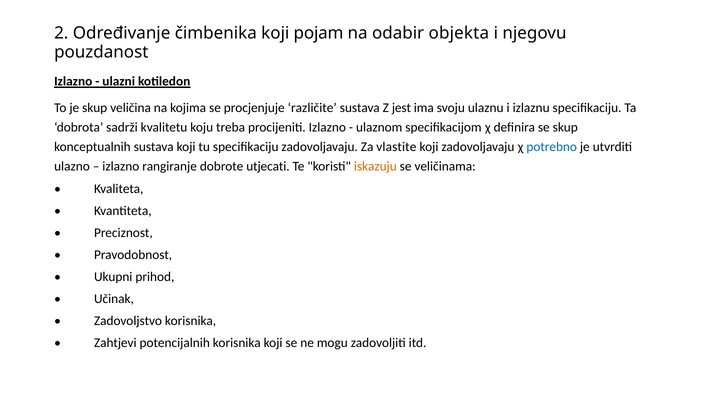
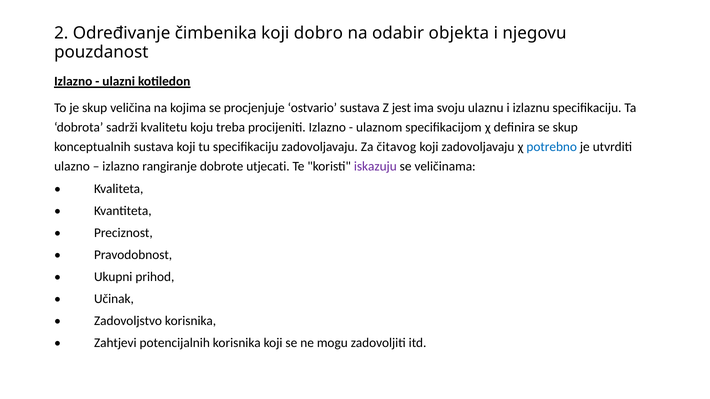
pojam: pojam -> dobro
različite: različite -> ostvario
vlastite: vlastite -> čitavog
iskazuju colour: orange -> purple
